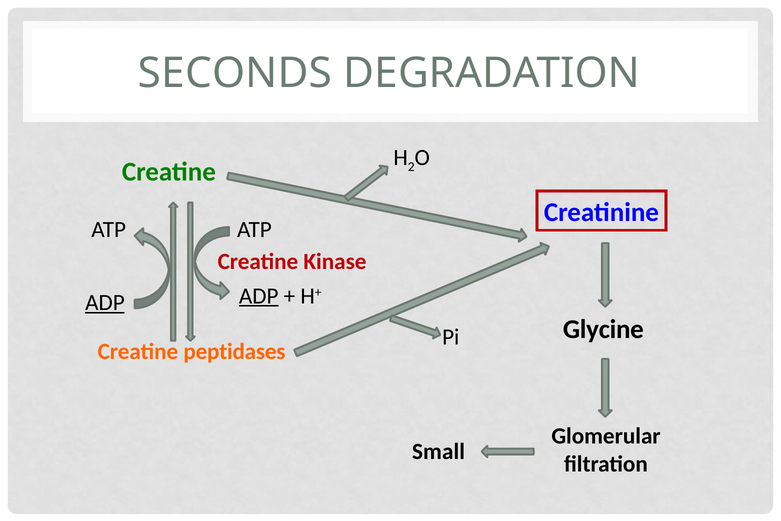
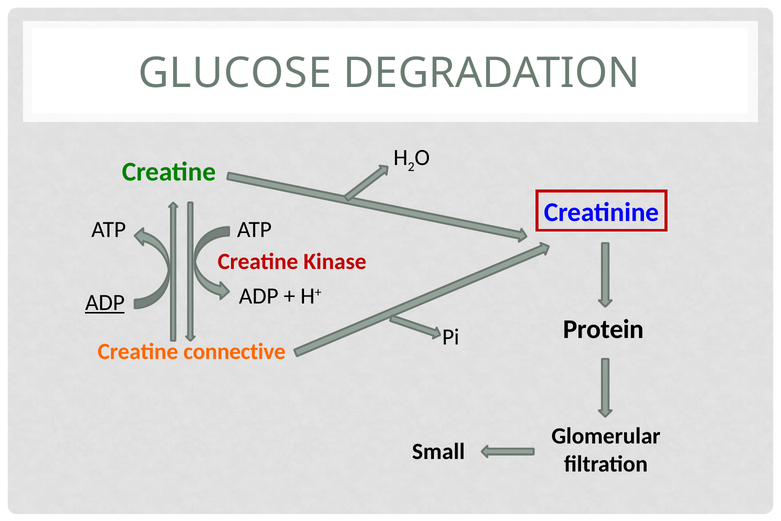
SECONDS: SECONDS -> GLUCOSE
ADP at (259, 296) underline: present -> none
Glycine: Glycine -> Protein
peptidases: peptidases -> connective
